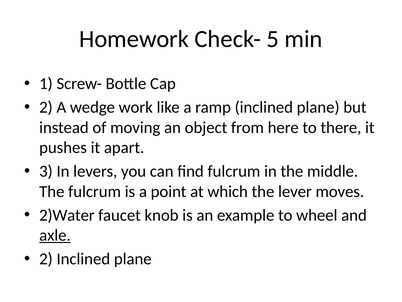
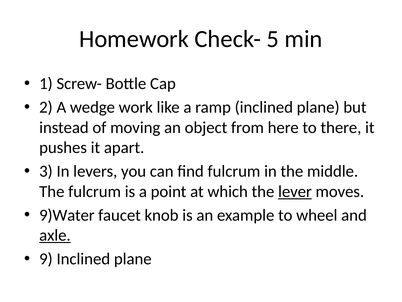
lever underline: none -> present
2)Water: 2)Water -> 9)Water
2 at (46, 259): 2 -> 9
